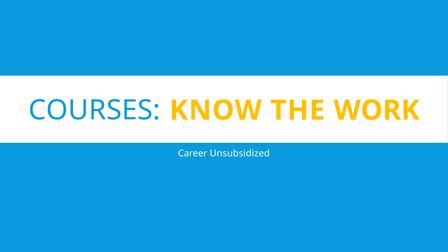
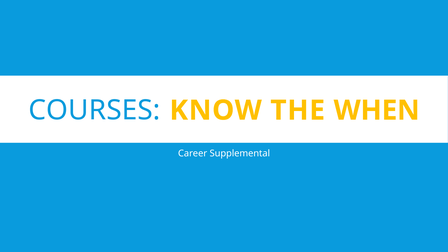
WORK: WORK -> WHEN
Unsubsidized: Unsubsidized -> Supplemental
